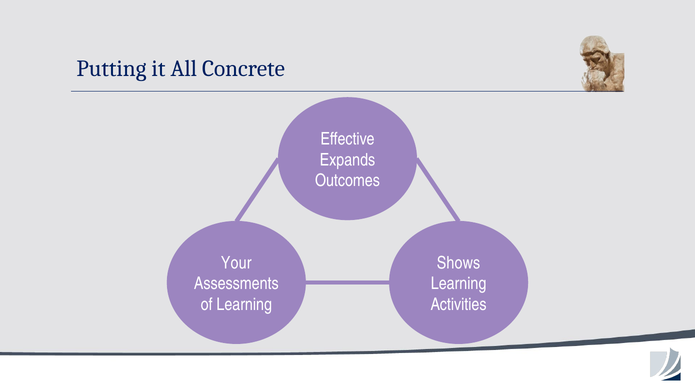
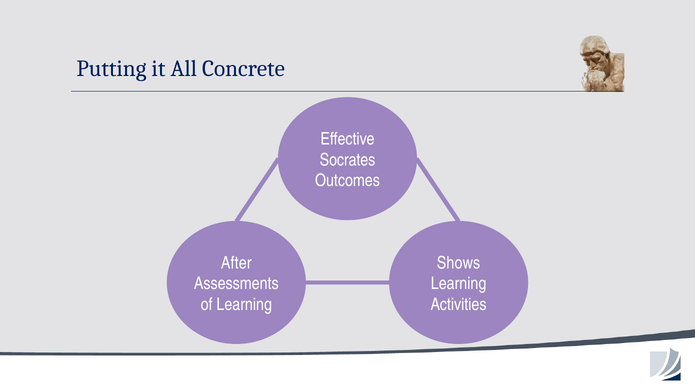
Expands: Expands -> Socrates
Your: Your -> After
